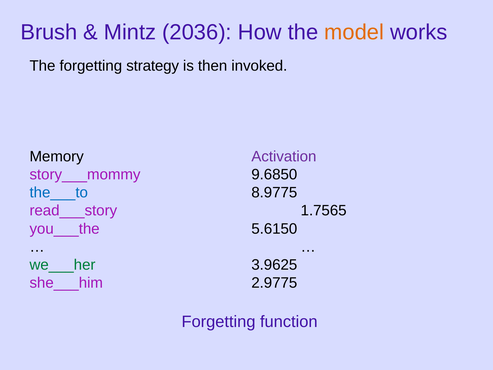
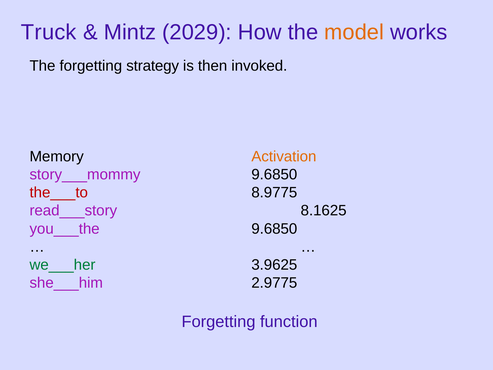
Brush: Brush -> Truck
2036: 2036 -> 2029
Activation colour: purple -> orange
the___to colour: blue -> red
1.7565: 1.7565 -> 8.1625
you___the 5.6150: 5.6150 -> 9.6850
